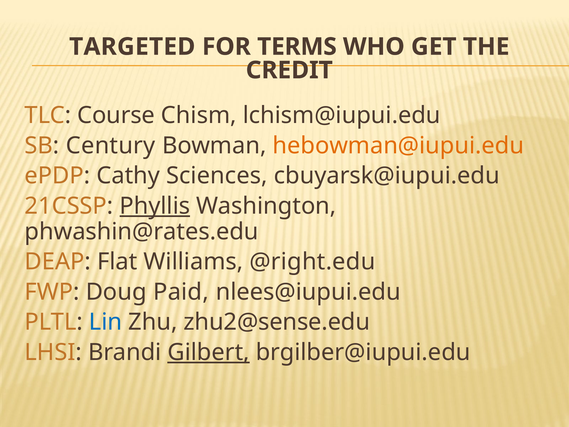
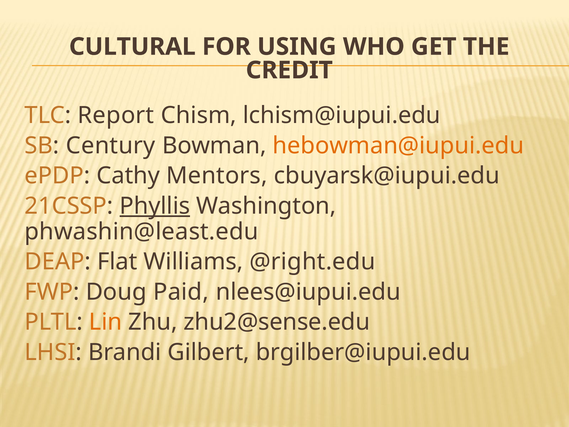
TARGETED: TARGETED -> CULTURAL
TERMS: TERMS -> USING
Course: Course -> Report
Sciences: Sciences -> Mentors
phwashin@rates.edu: phwashin@rates.edu -> phwashin@least.edu
Lin colour: blue -> orange
Gilbert underline: present -> none
